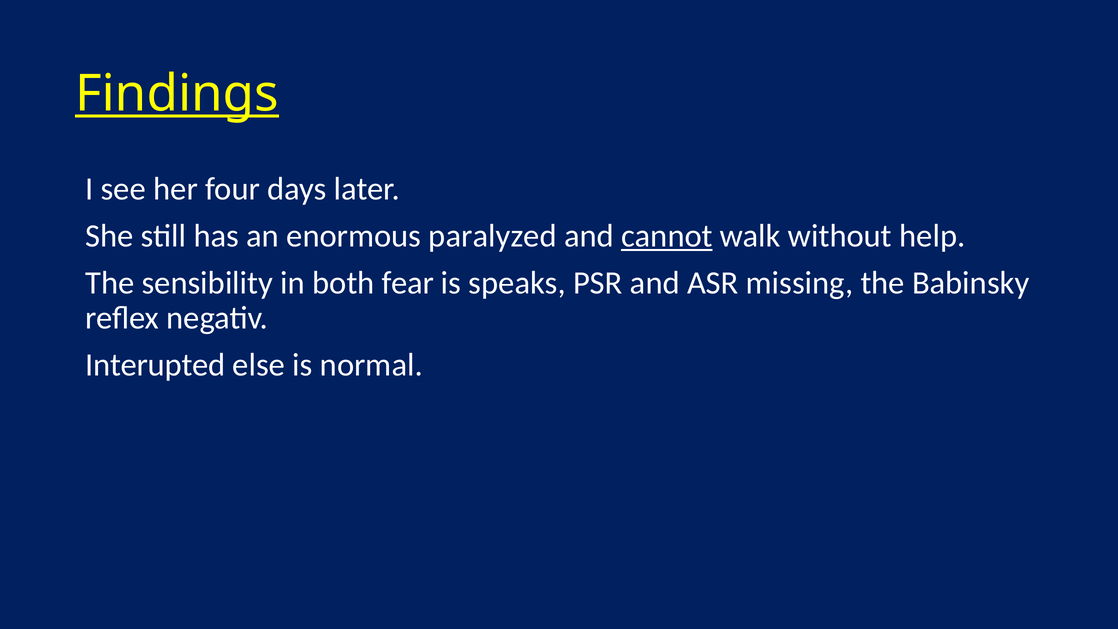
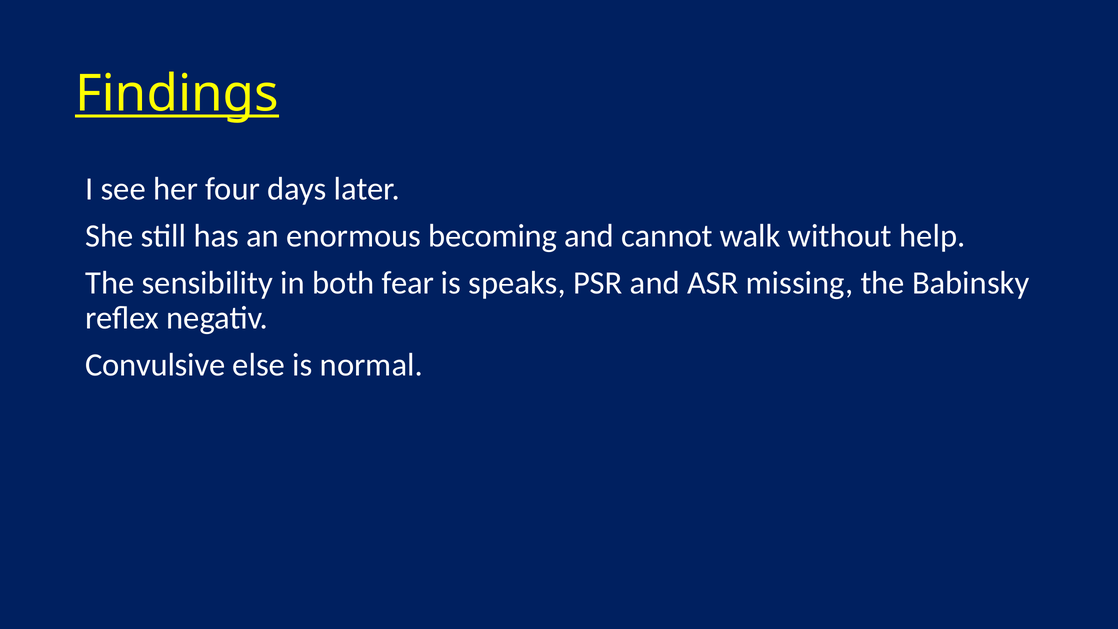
paralyzed: paralyzed -> becoming
cannot underline: present -> none
Interupted: Interupted -> Convulsive
